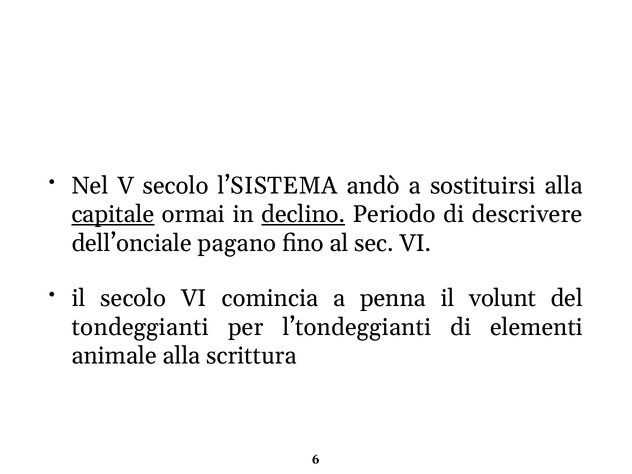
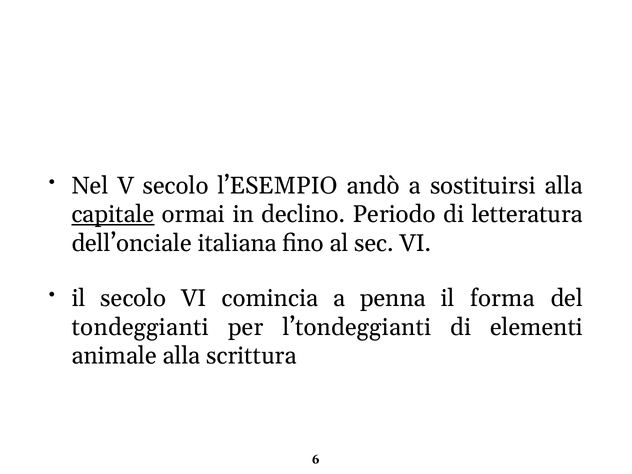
l’SISTEMA: l’SISTEMA -> l’ESEMPIO
declino underline: present -> none
descrivere: descrivere -> letteratura
pagano: pagano -> italiana
volunt: volunt -> forma
